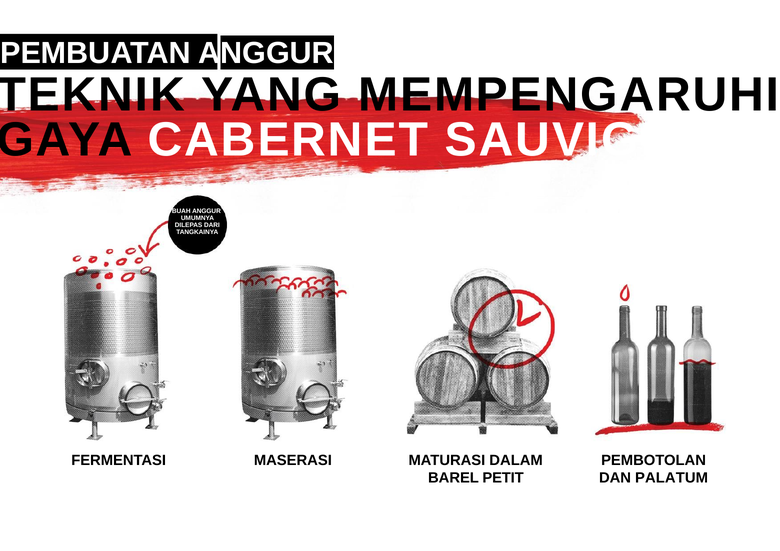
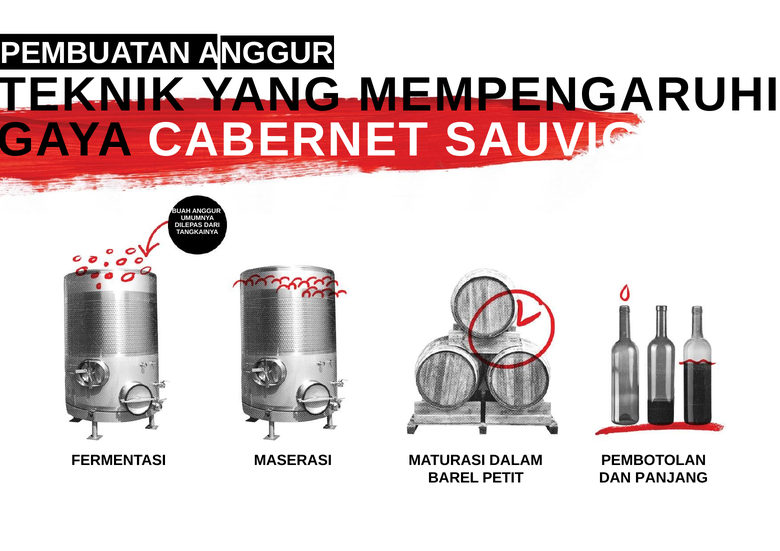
PALATUM: PALATUM -> PANJANG
